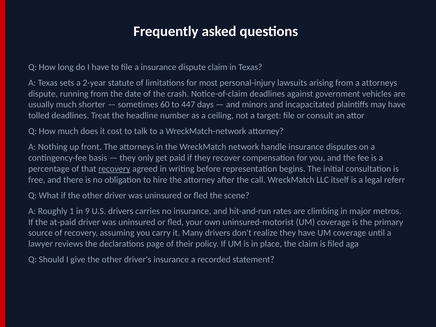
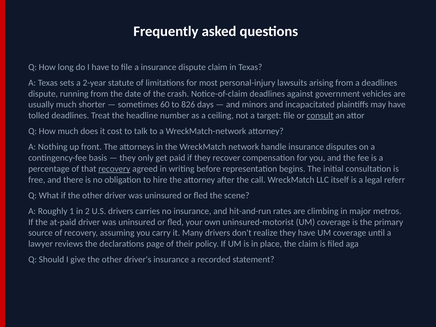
a attorneys: attorneys -> deadlines
447: 447 -> 826
consult underline: none -> present
9: 9 -> 2
